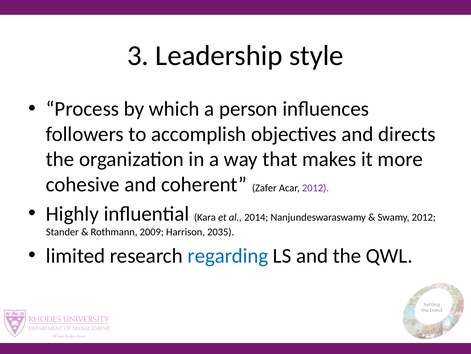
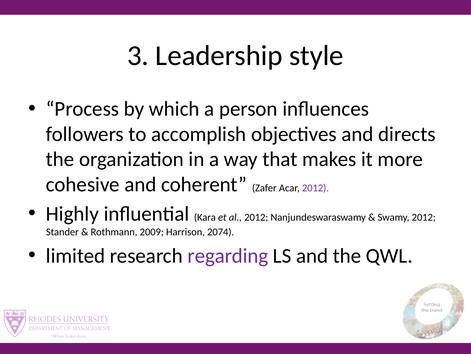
al 2014: 2014 -> 2012
2035: 2035 -> 2074
regarding colour: blue -> purple
